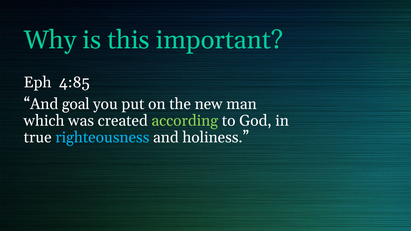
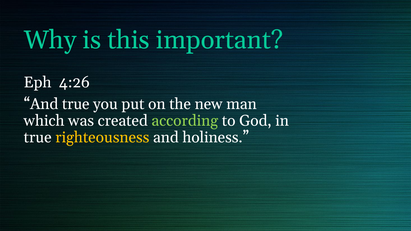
4:85: 4:85 -> 4:26
And goal: goal -> true
righteousness colour: light blue -> yellow
